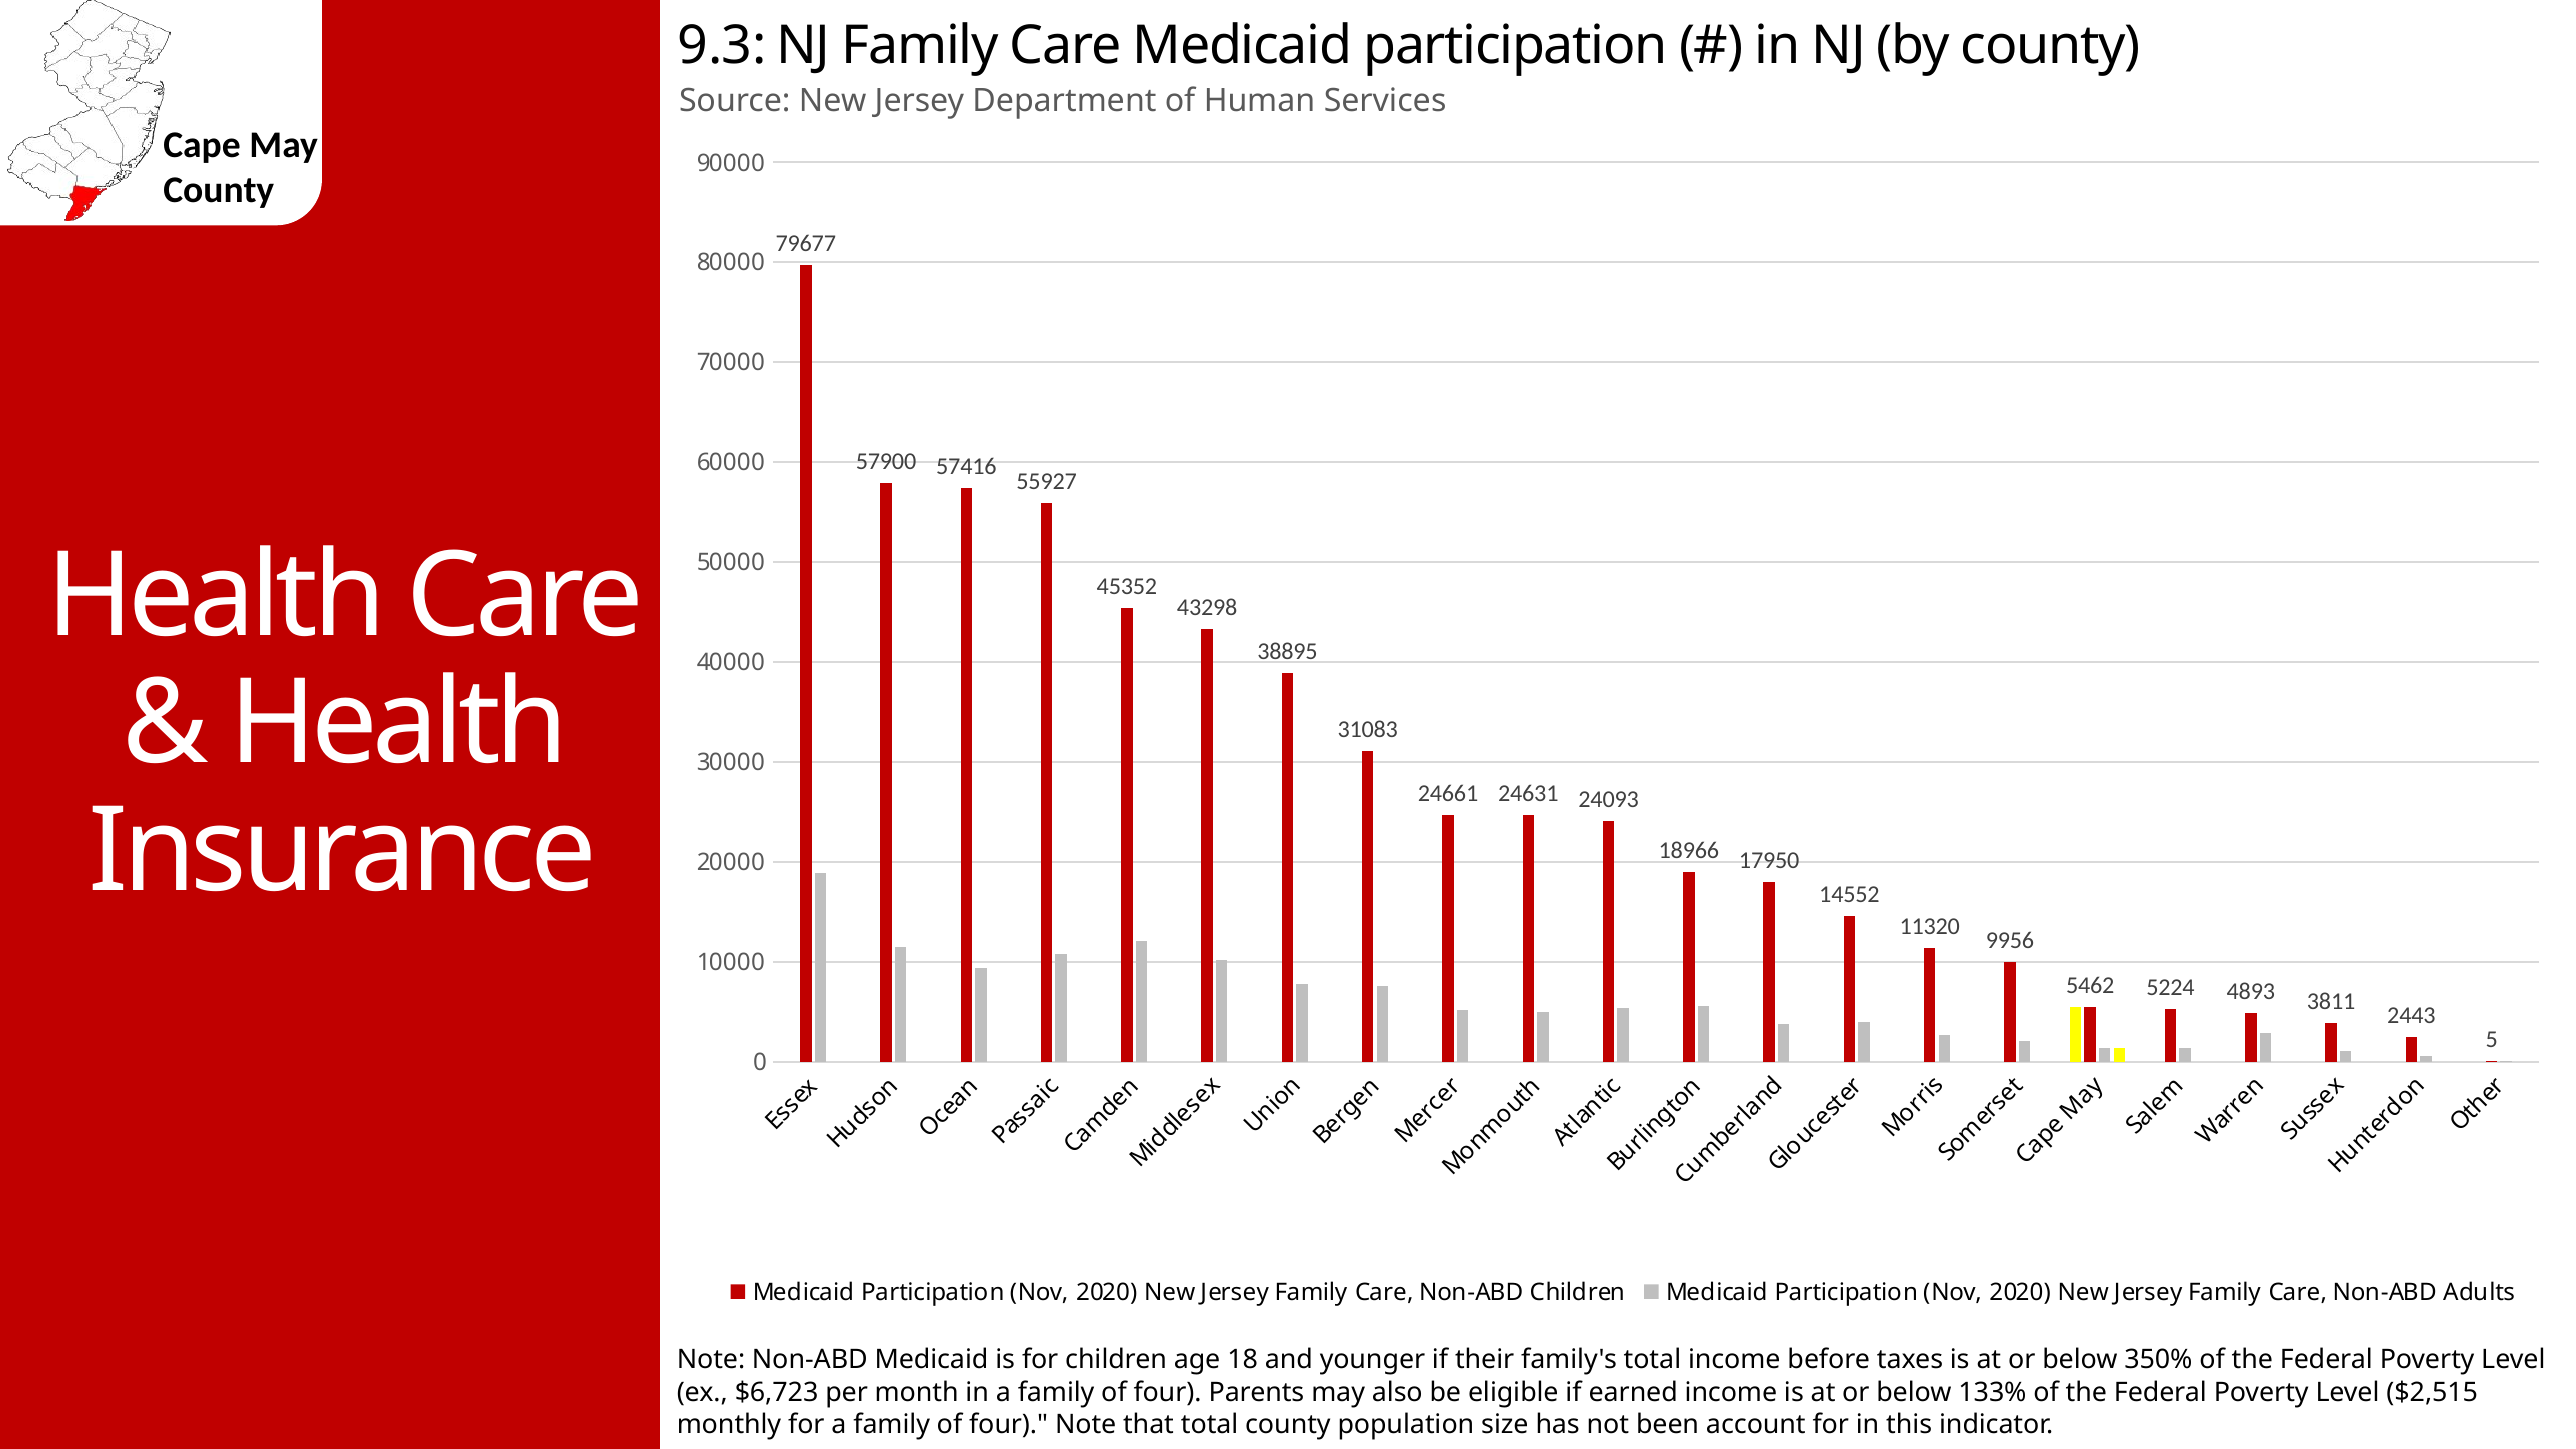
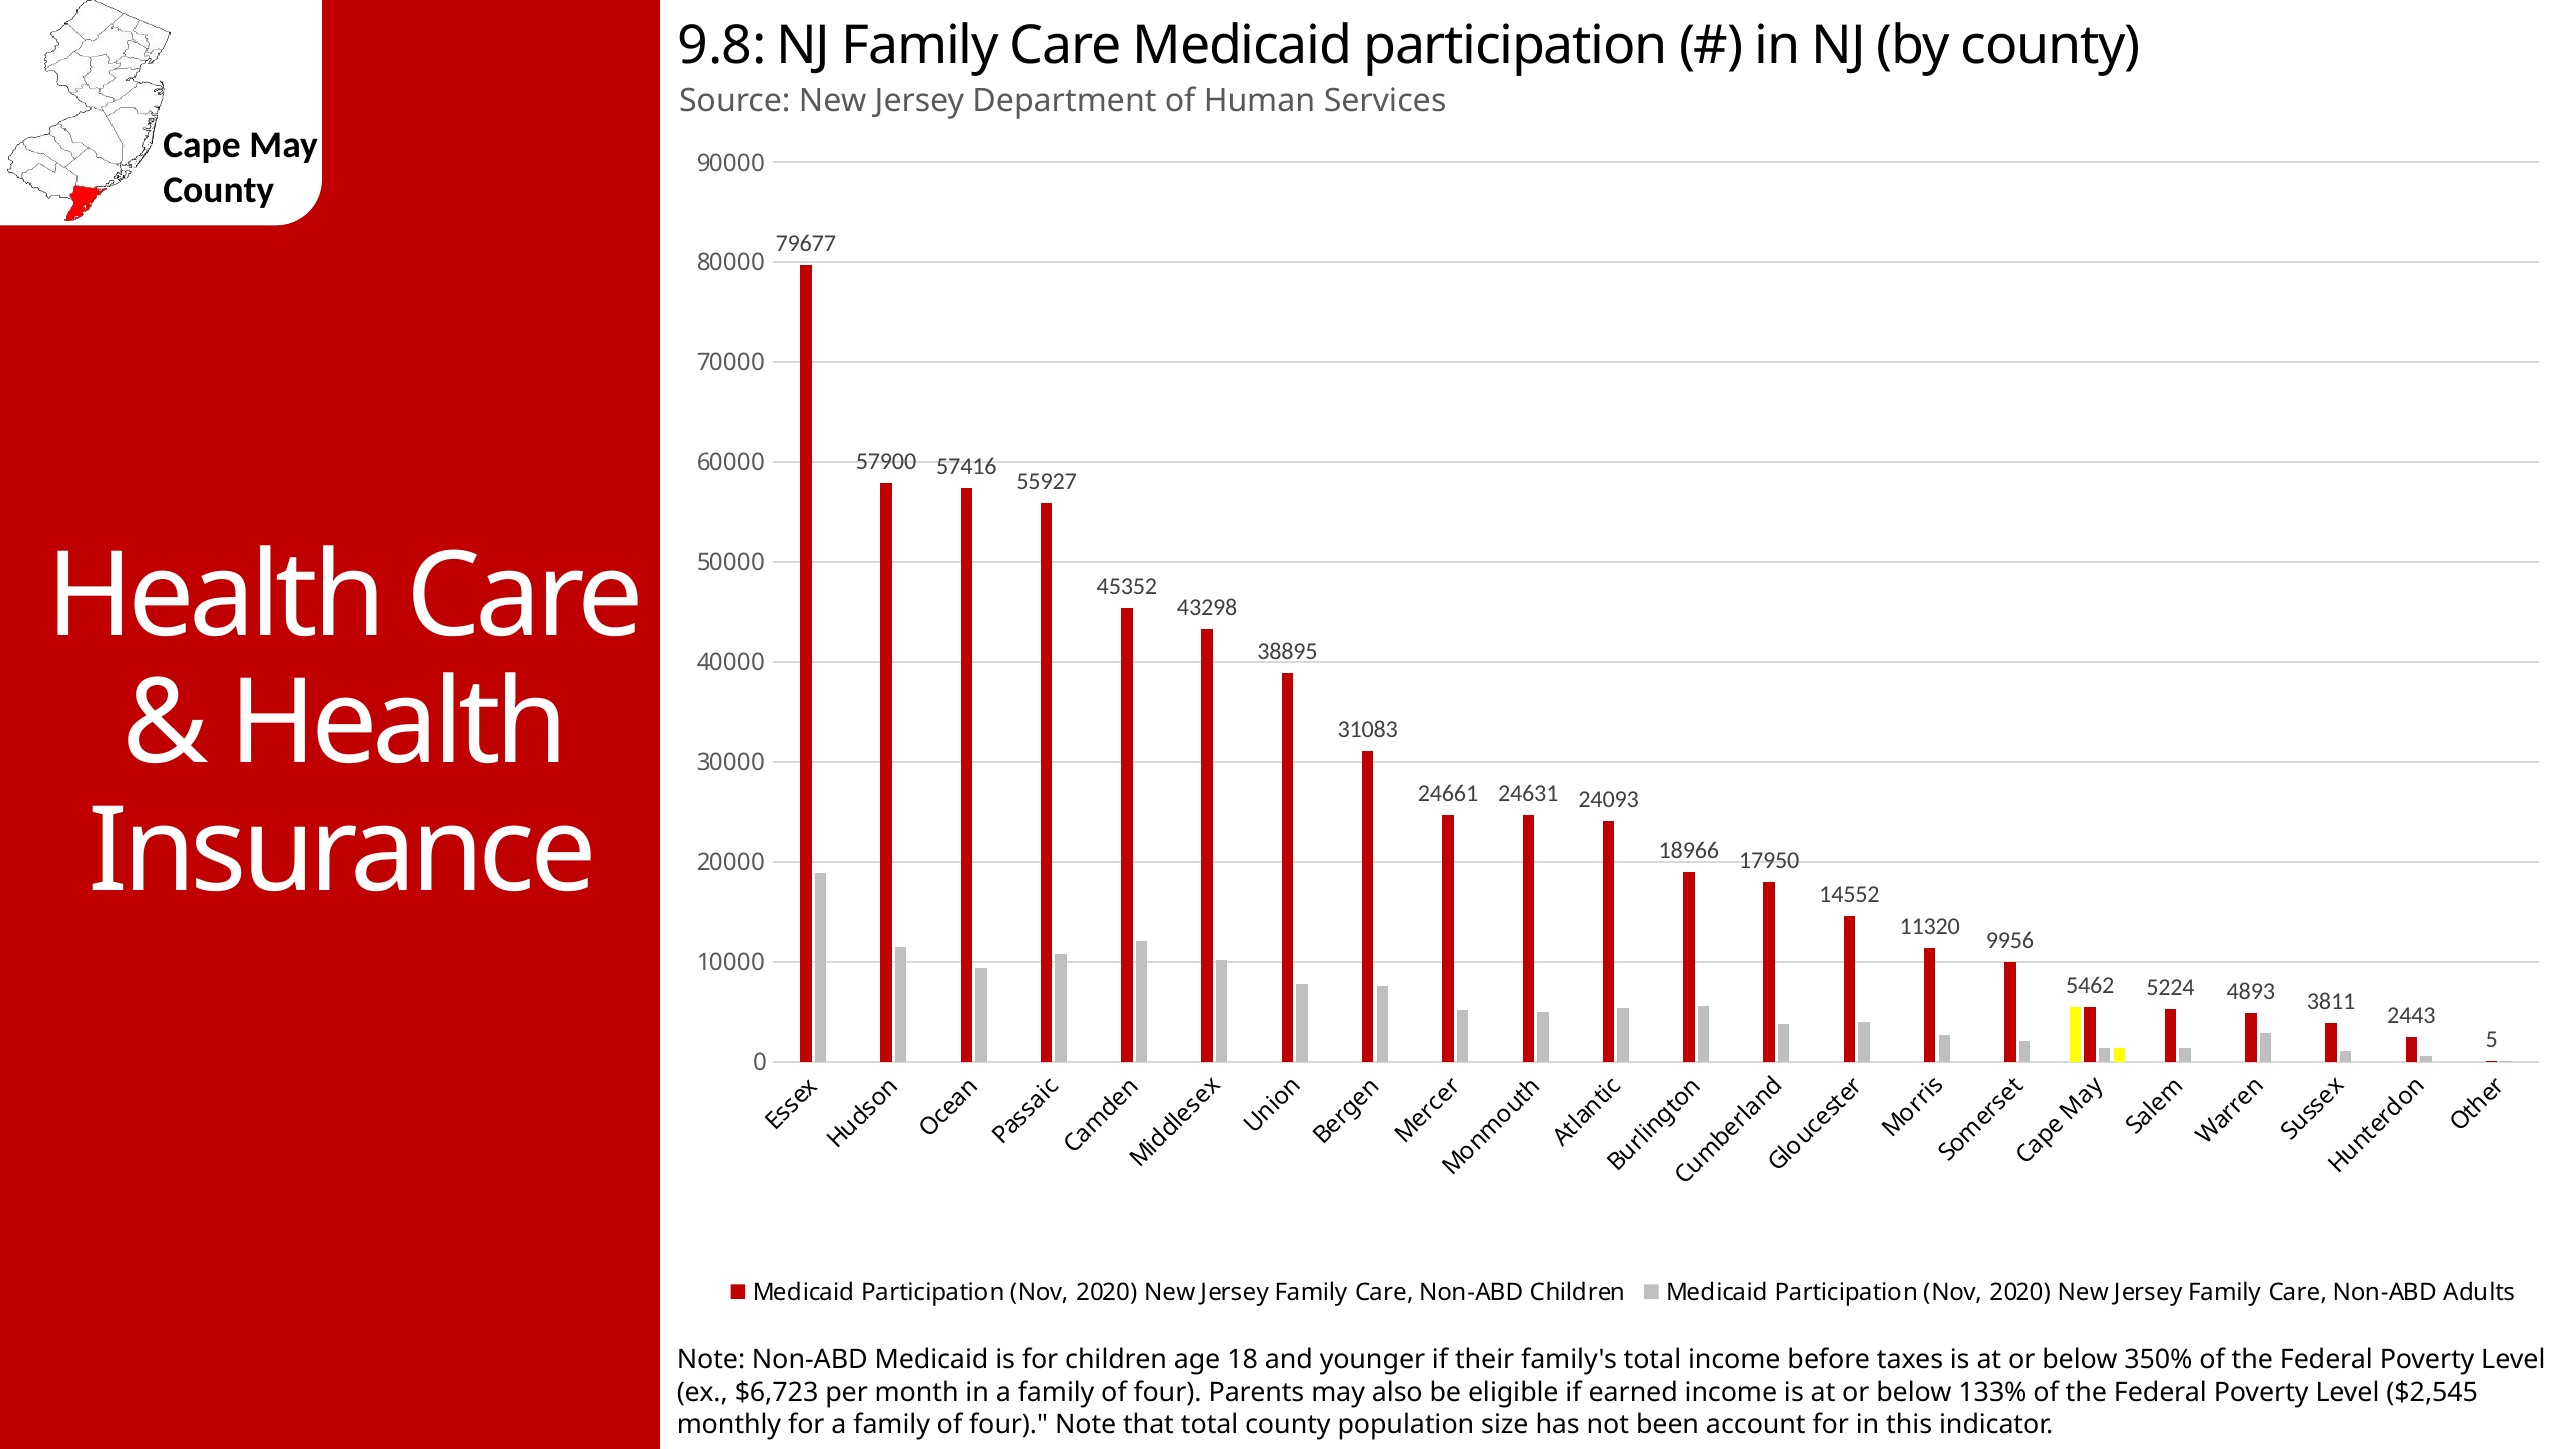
9.3: 9.3 -> 9.8
$2,515: $2,515 -> $2,545
